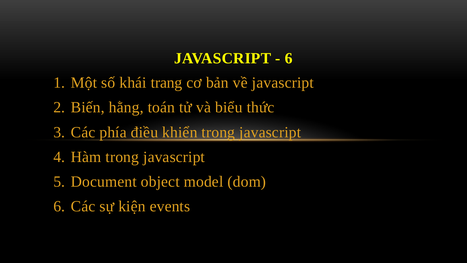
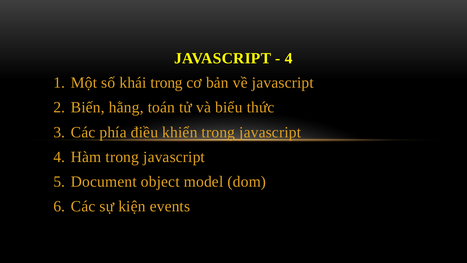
6 at (289, 58): 6 -> 4
khái trang: trang -> trong
